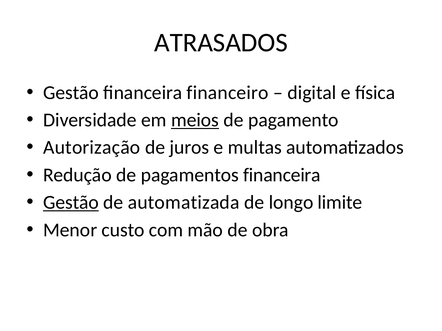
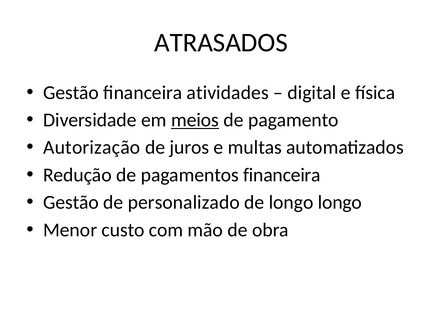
financeiro: financeiro -> atividades
Gestão at (71, 203) underline: present -> none
automatizada: automatizada -> personalizado
longo limite: limite -> longo
